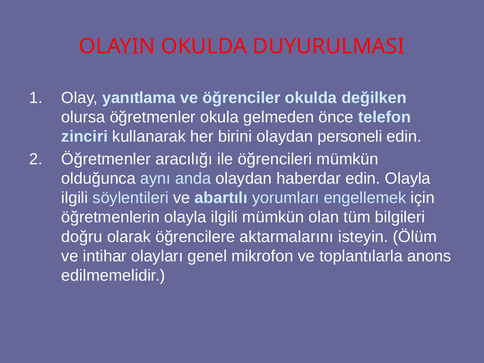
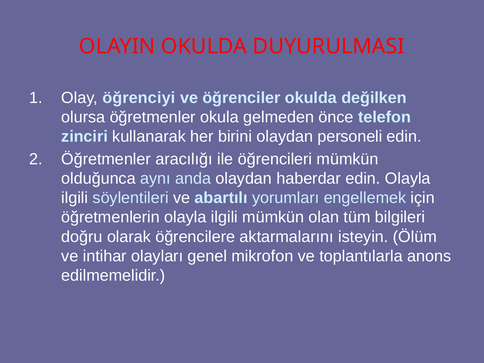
yanıtlama: yanıtlama -> öğrenciyi
